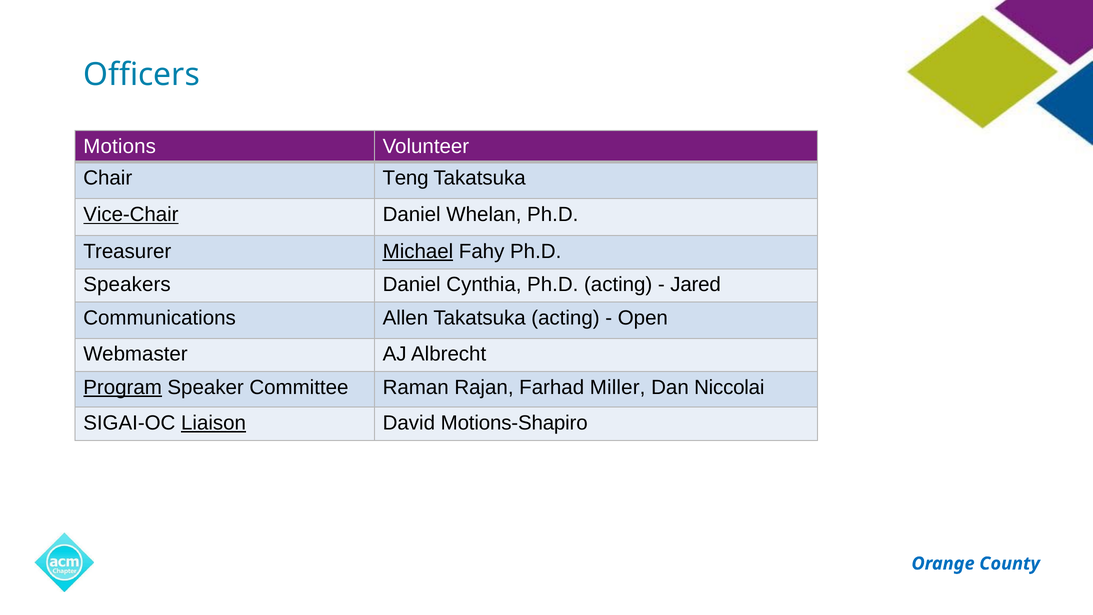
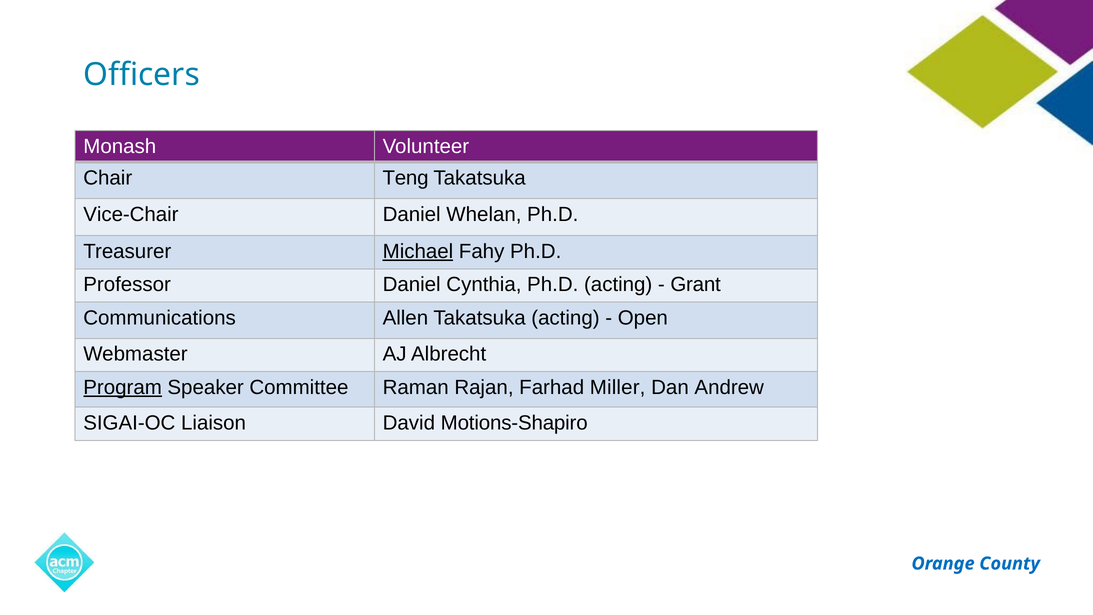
Motions: Motions -> Monash
Vice-Chair underline: present -> none
Speakers: Speakers -> Professor
Jared: Jared -> Grant
Niccolai: Niccolai -> Andrew
Liaison underline: present -> none
